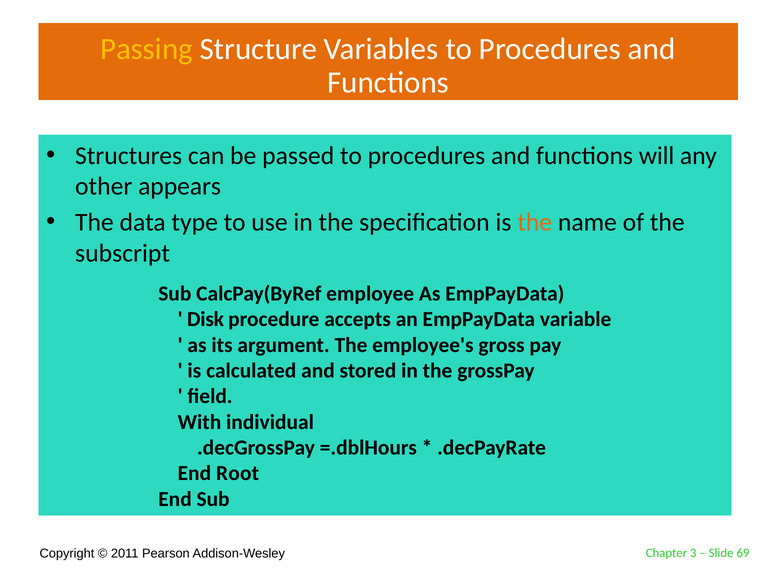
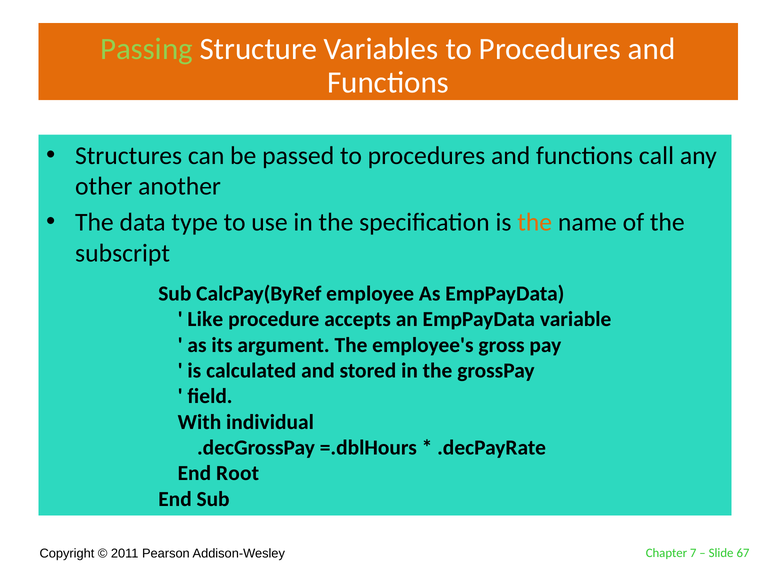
Passing colour: yellow -> light green
will: will -> call
appears: appears -> another
Disk: Disk -> Like
3: 3 -> 7
69: 69 -> 67
